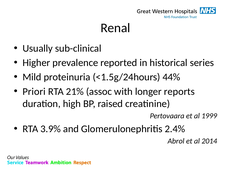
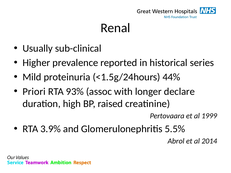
21%: 21% -> 93%
reports: reports -> declare
2.4%: 2.4% -> 5.5%
